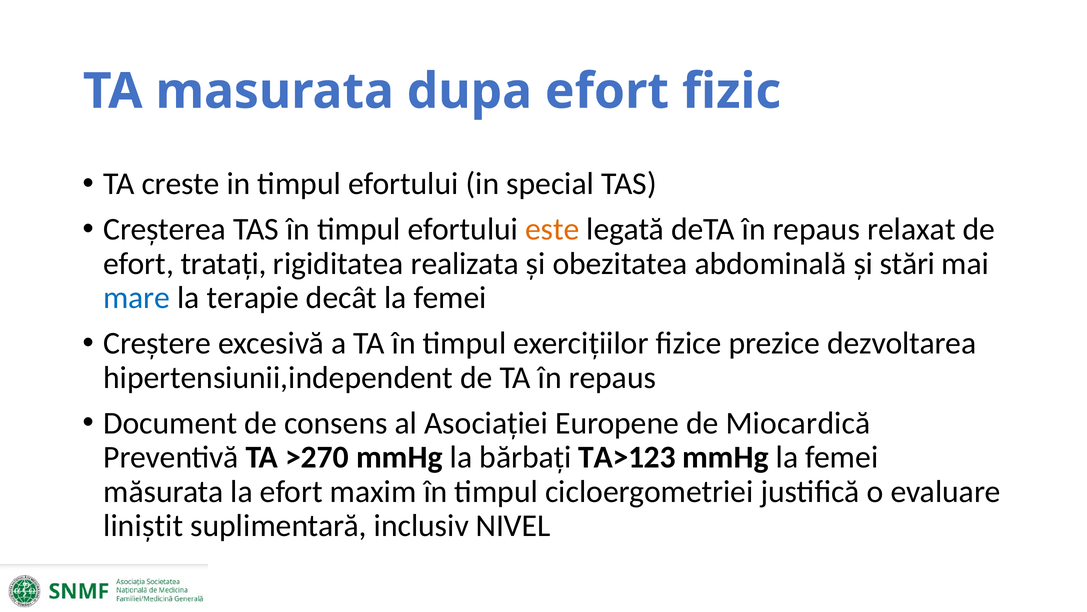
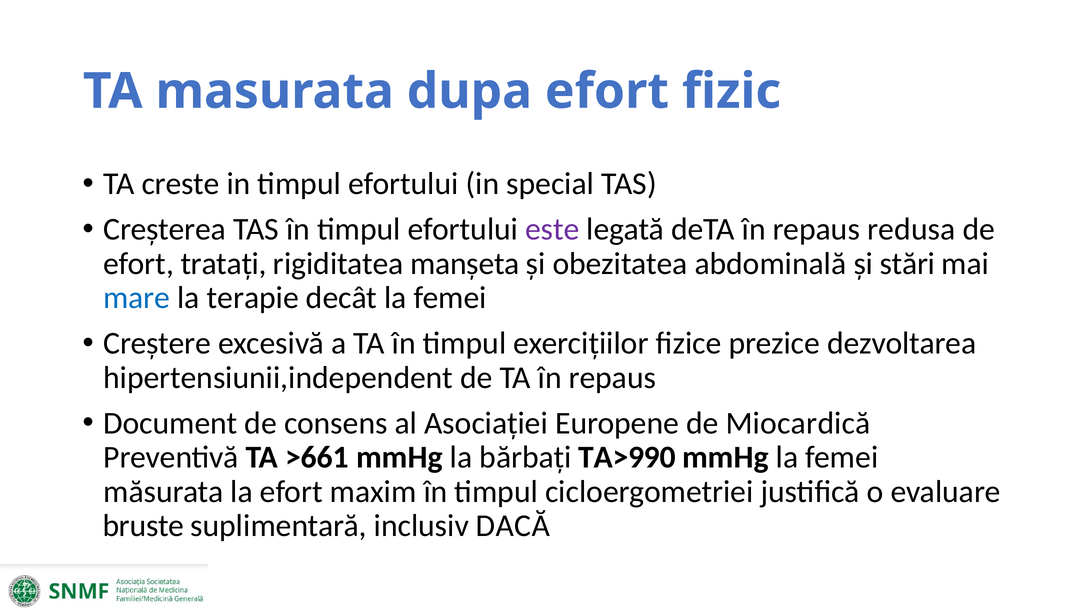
este colour: orange -> purple
relaxat: relaxat -> redusa
realizata: realizata -> manșeta
>270: >270 -> >661
TA>123: TA>123 -> TA>990
liniștit: liniștit -> bruste
NIVEL: NIVEL -> DACĂ
